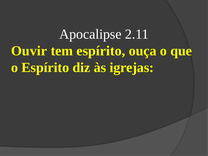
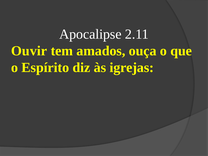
tem espírito: espírito -> amados
